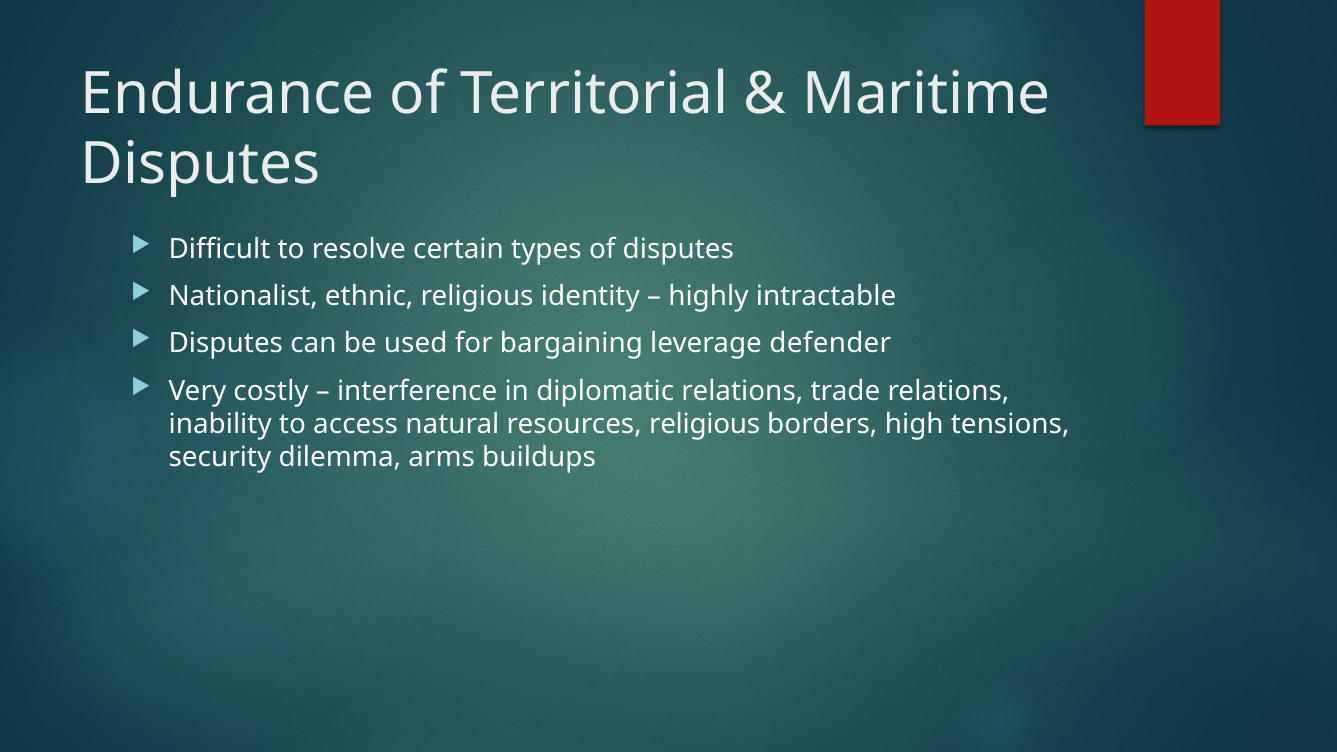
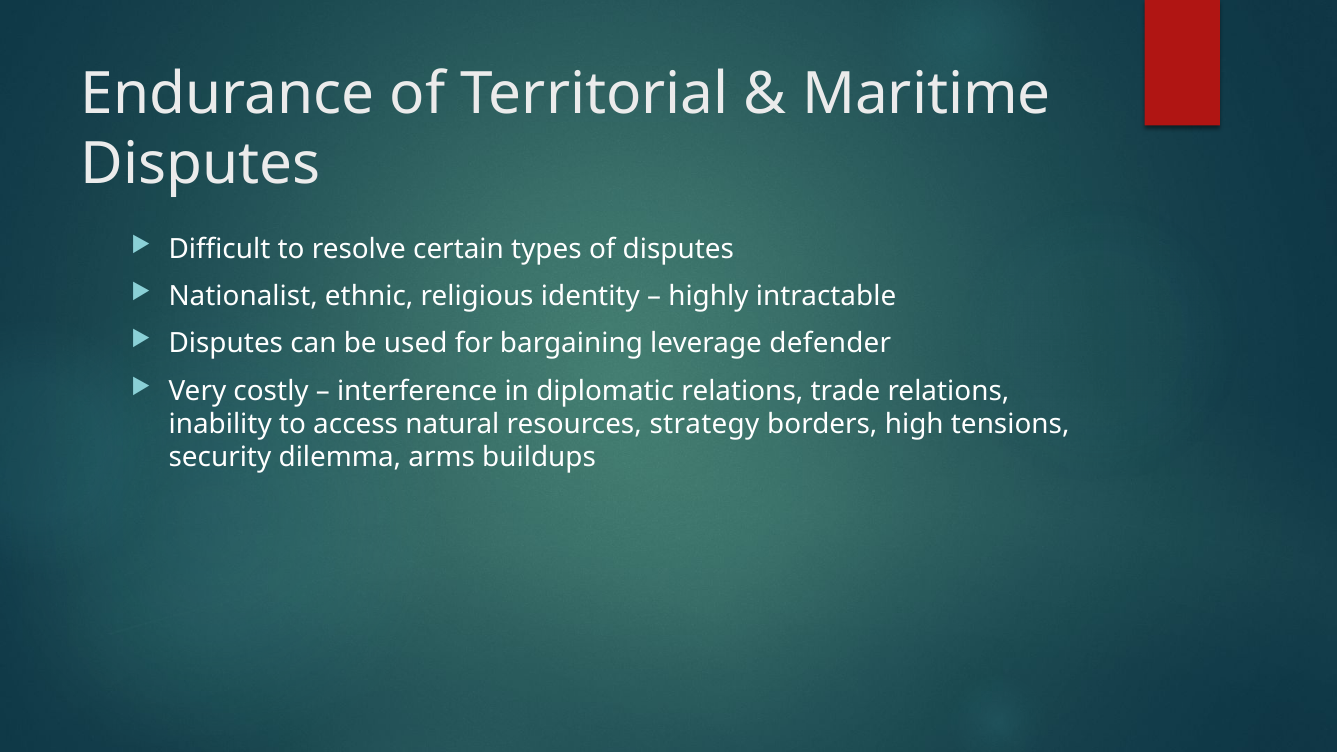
resources religious: religious -> strategy
